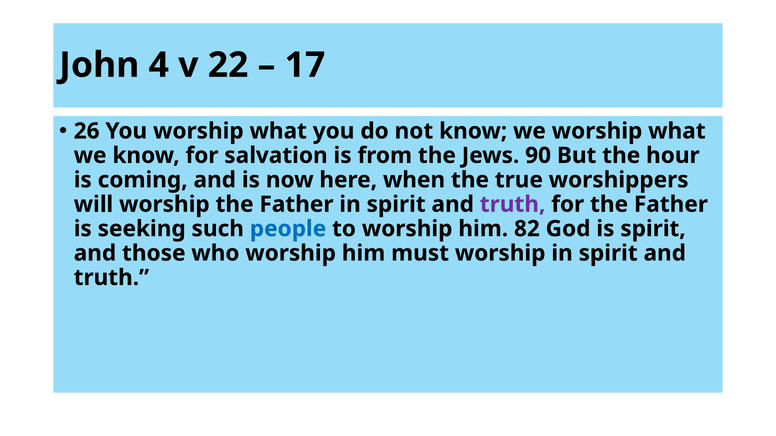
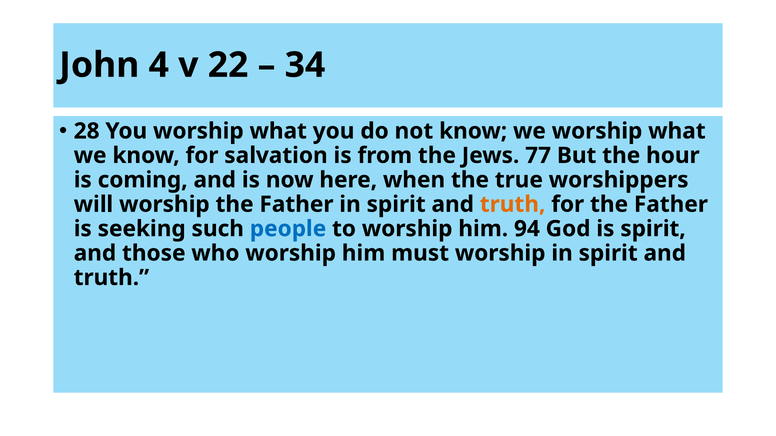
17: 17 -> 34
26: 26 -> 28
90: 90 -> 77
truth at (513, 205) colour: purple -> orange
82: 82 -> 94
